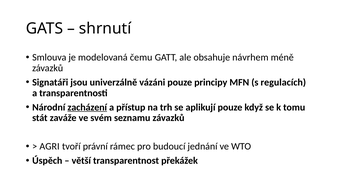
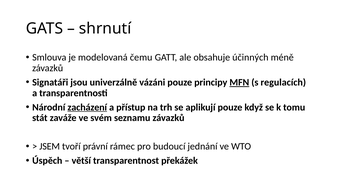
návrhem: návrhem -> účinných
MFN underline: none -> present
AGRI: AGRI -> JSEM
